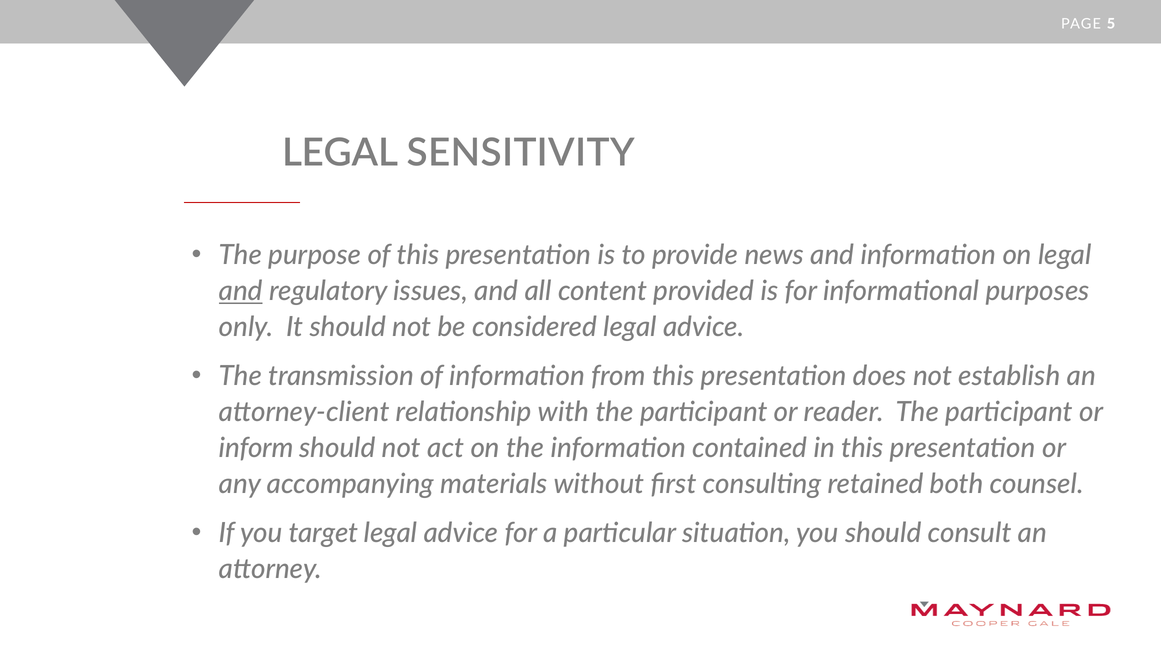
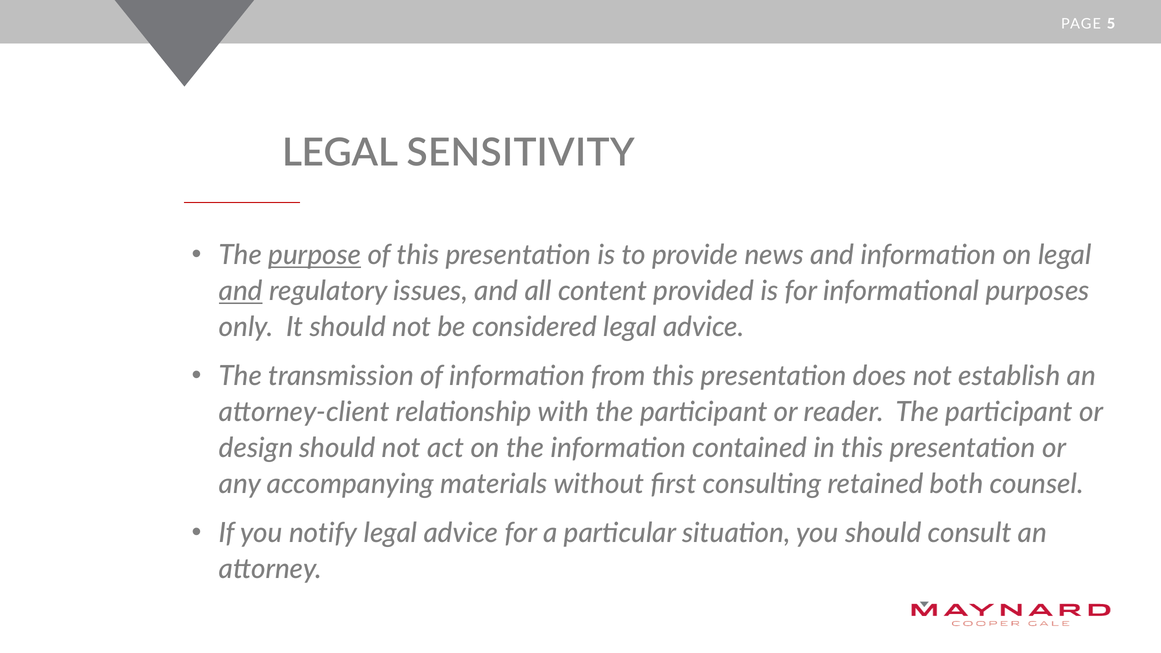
purpose underline: none -> present
inform: inform -> design
target: target -> notify
